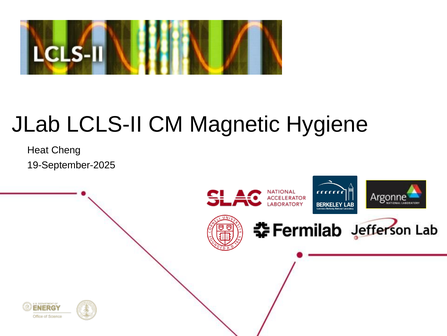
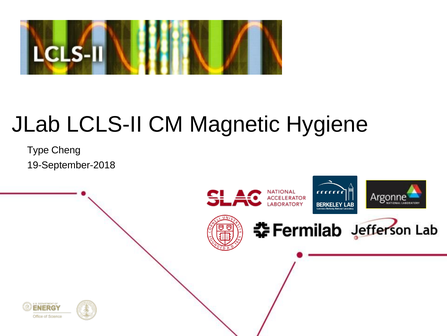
Heat: Heat -> Type
19-September-2025: 19-September-2025 -> 19-September-2018
